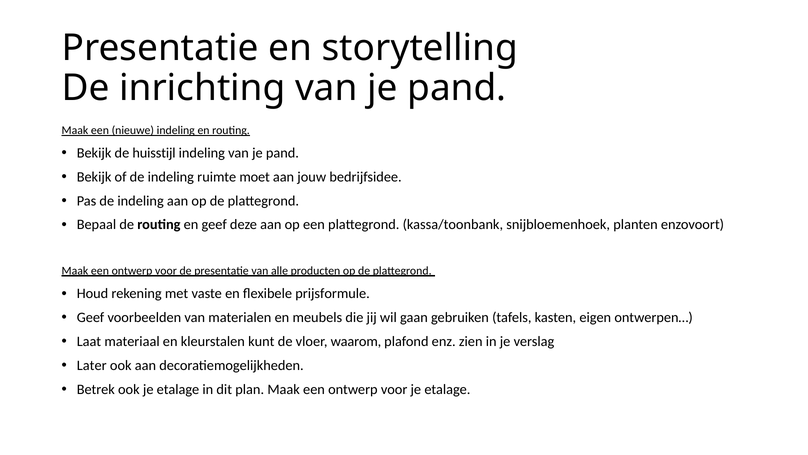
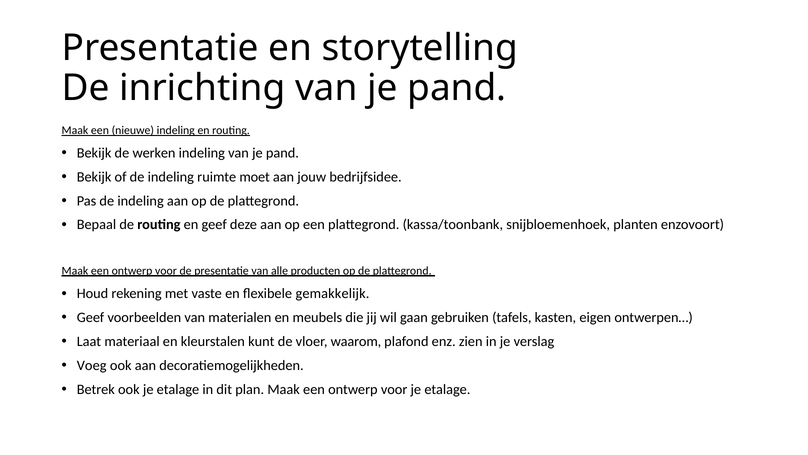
huisstijl: huisstijl -> werken
prijsformule: prijsformule -> gemakkelijk
Later: Later -> Voeg
